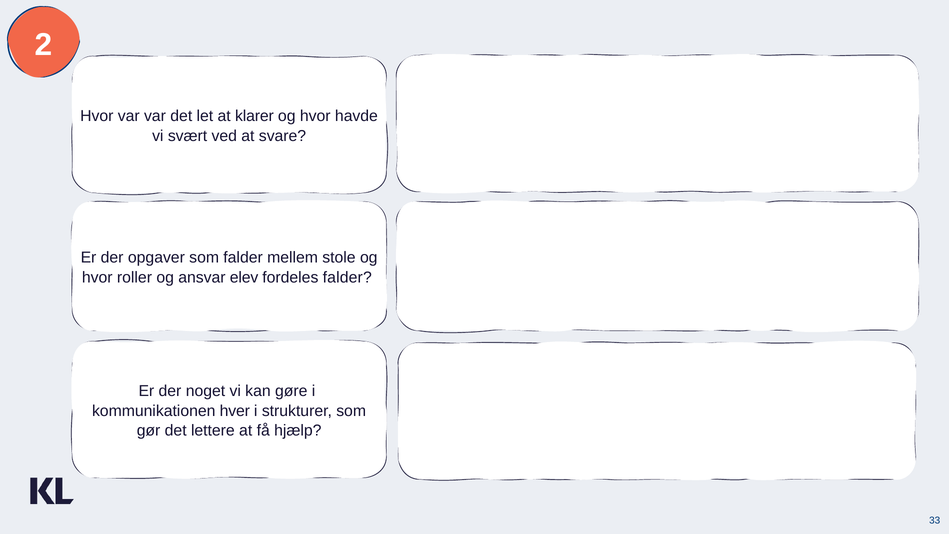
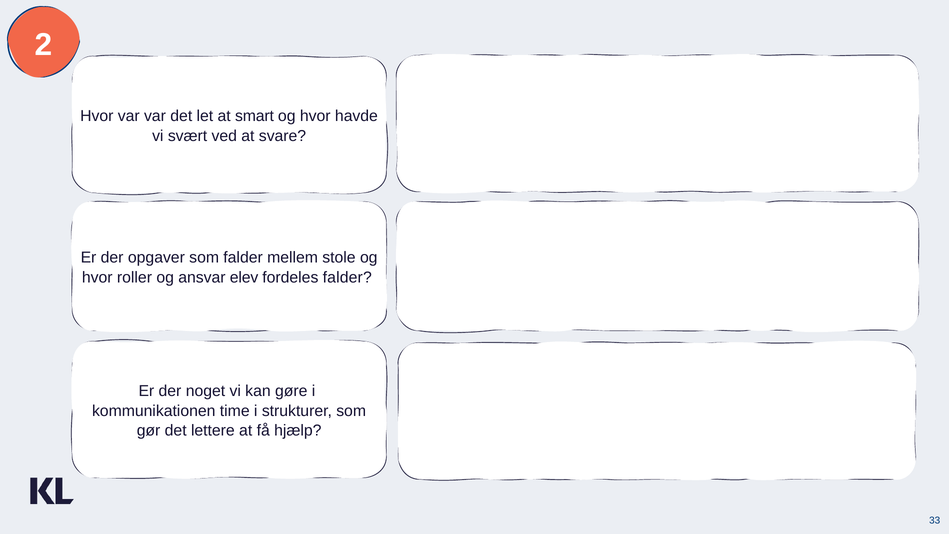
klarer: klarer -> smart
hver: hver -> time
